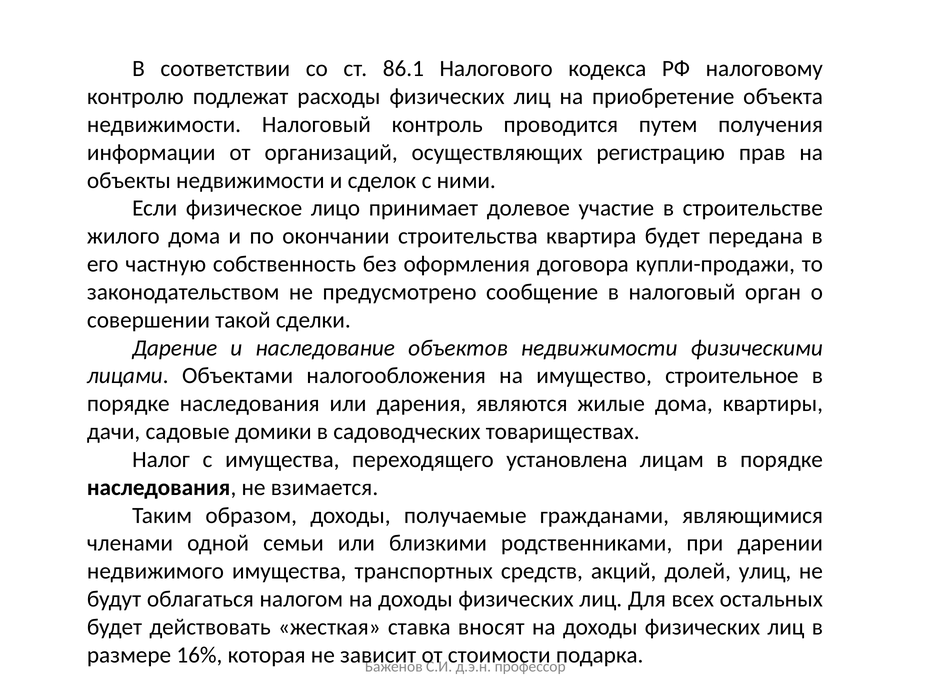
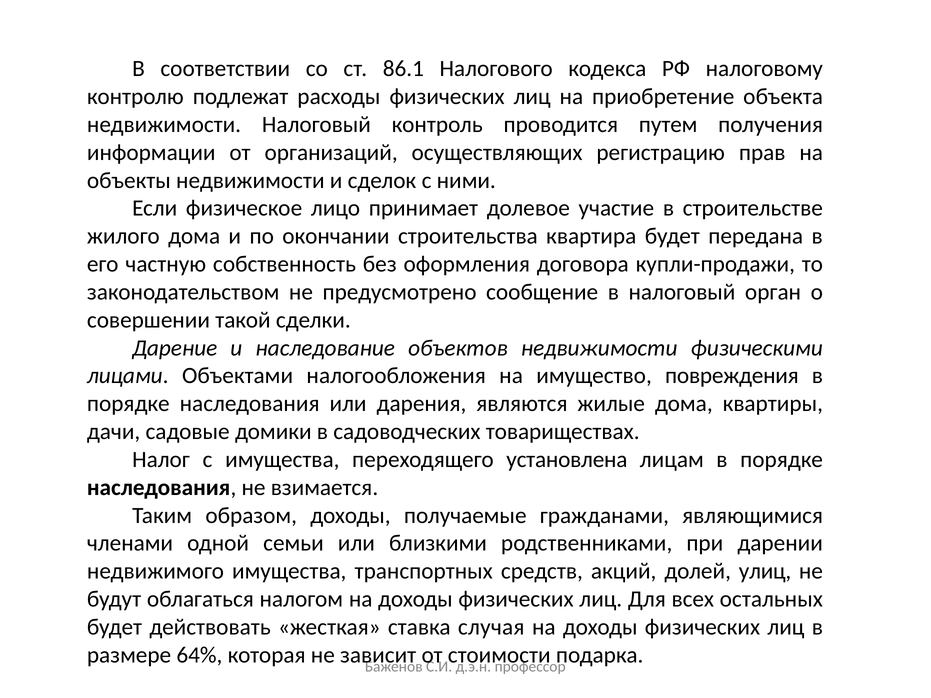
строительное: строительное -> повреждения
вносят: вносят -> случая
16%: 16% -> 64%
